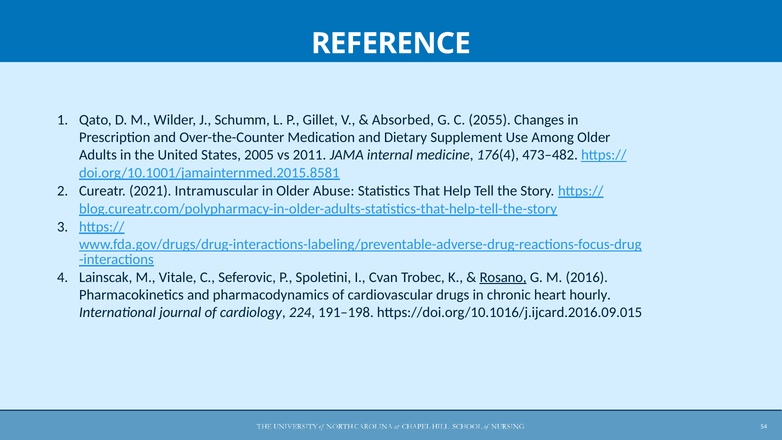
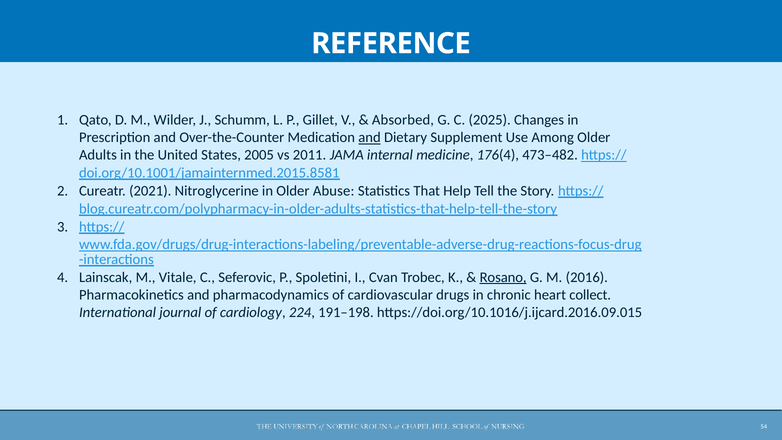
2055: 2055 -> 2025
and at (369, 137) underline: none -> present
Intramuscular: Intramuscular -> Nitroglycerine
hourly: hourly -> collect
